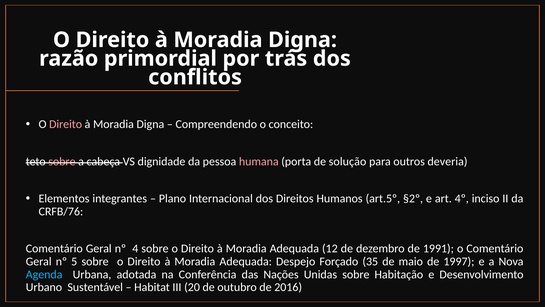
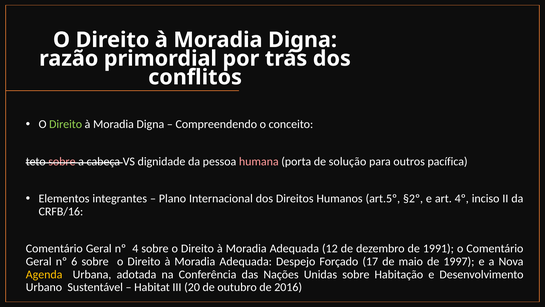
Direito at (66, 124) colour: pink -> light green
deveria: deveria -> pacífica
CRFB/76: CRFB/76 -> CRFB/16
5: 5 -> 6
35: 35 -> 17
Agenda colour: light blue -> yellow
